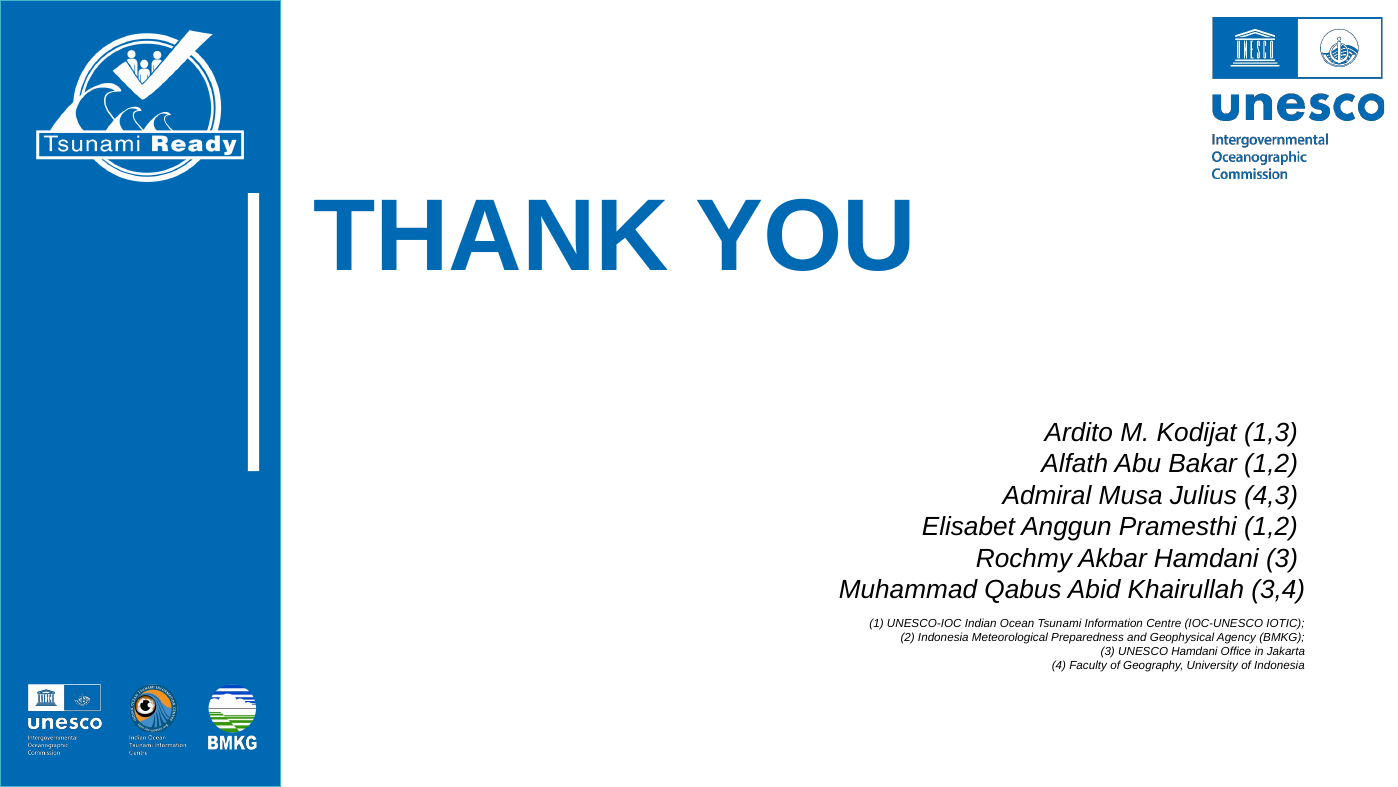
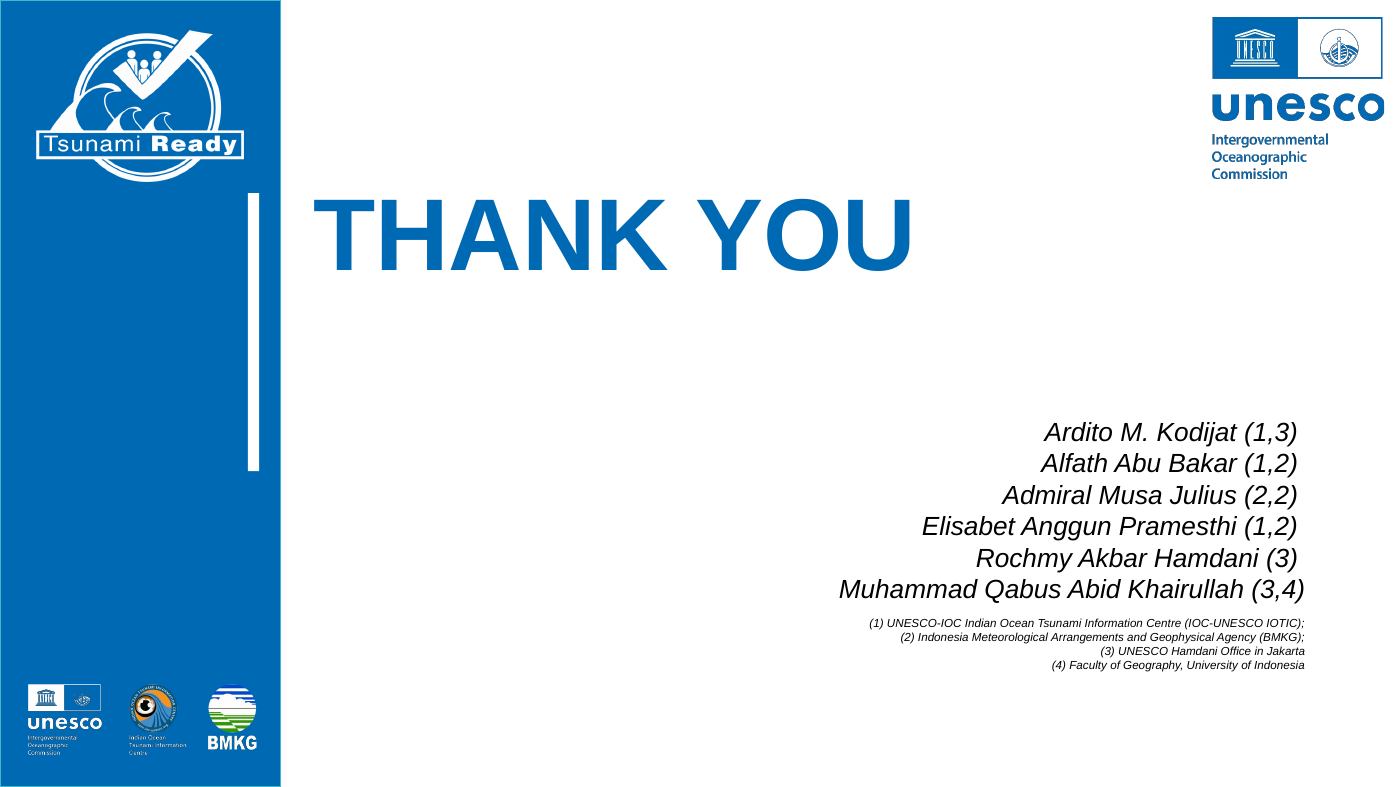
4,3: 4,3 -> 2,2
Preparedness: Preparedness -> Arrangements
